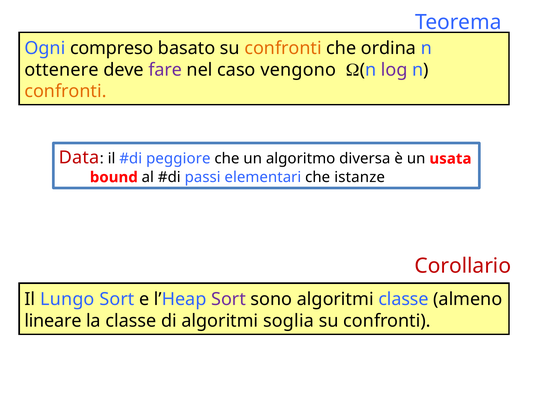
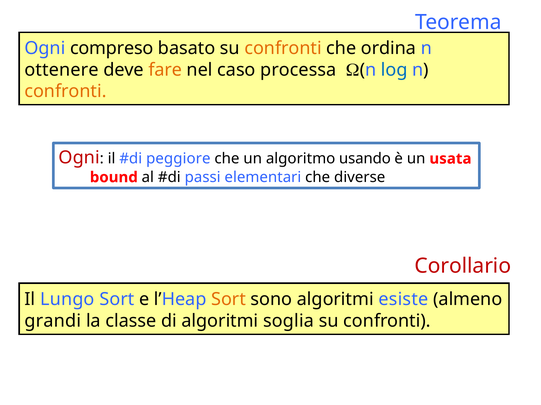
fare colour: purple -> orange
vengono: vengono -> processa
log colour: purple -> blue
Data at (79, 158): Data -> Ogni
diversa: diversa -> usando
istanze: istanze -> diverse
Sort at (229, 300) colour: purple -> orange
algoritmi classe: classe -> esiste
lineare: lineare -> grandi
